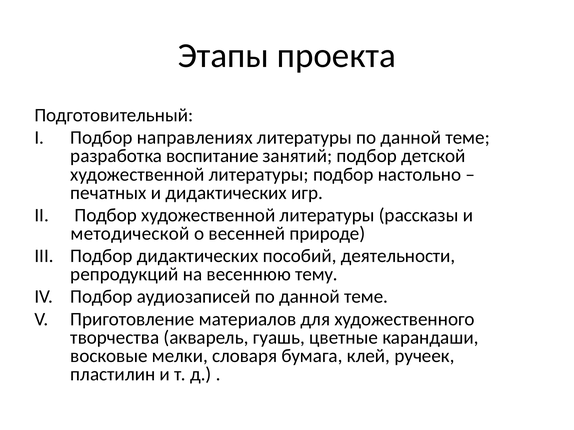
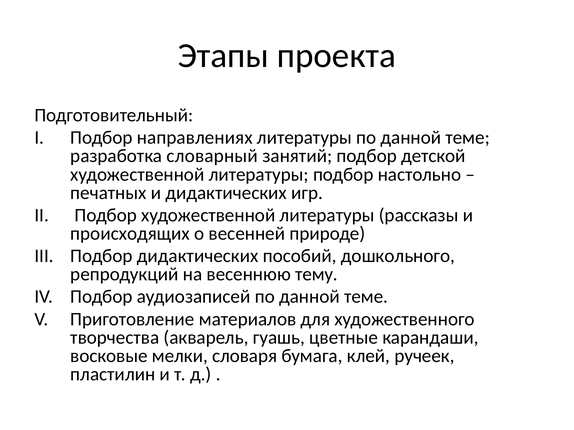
воспитание: воспитание -> словарный
методической: методической -> происходящих
деятельности: деятельности -> дошкольного
